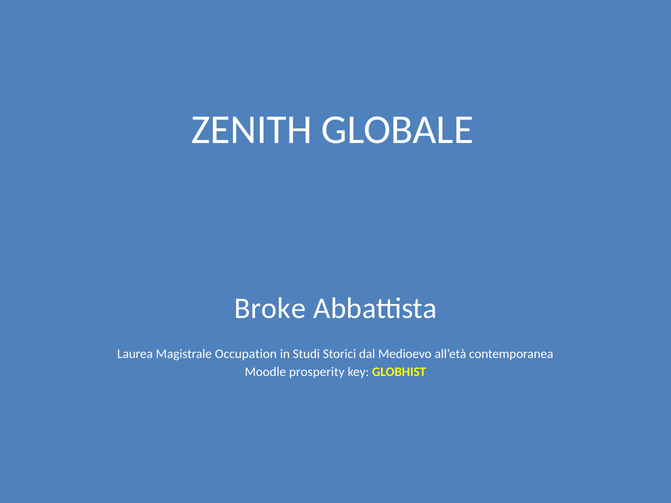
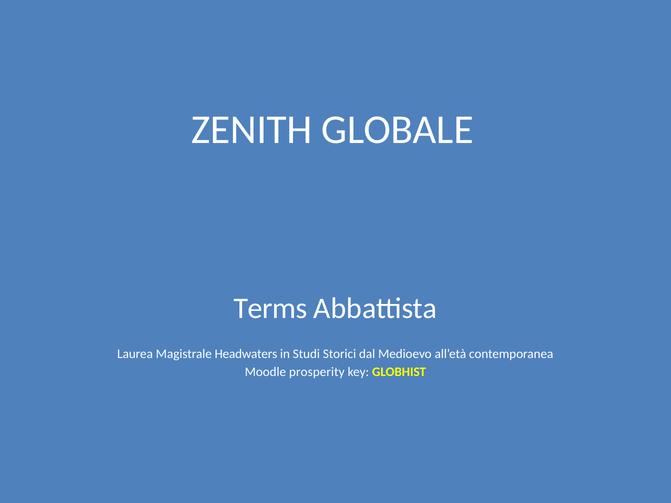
Broke: Broke -> Terms
Occupation: Occupation -> Headwaters
